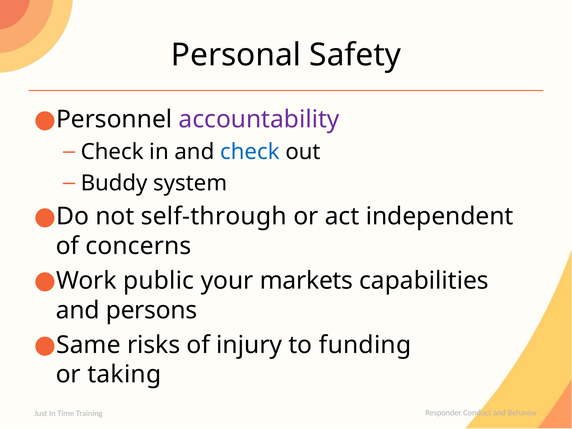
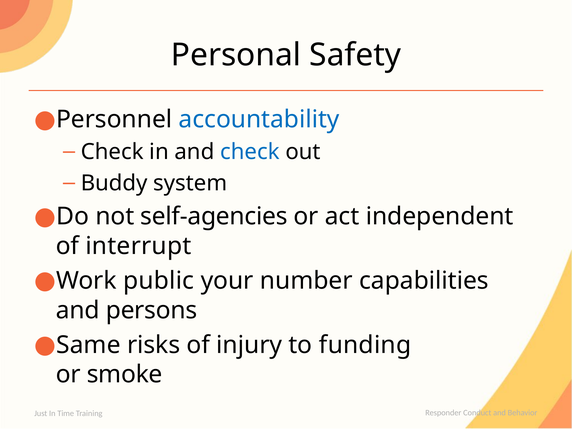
accountability colour: purple -> blue
self-through: self-through -> self-agencies
concerns: concerns -> interrupt
markets: markets -> number
taking: taking -> smoke
